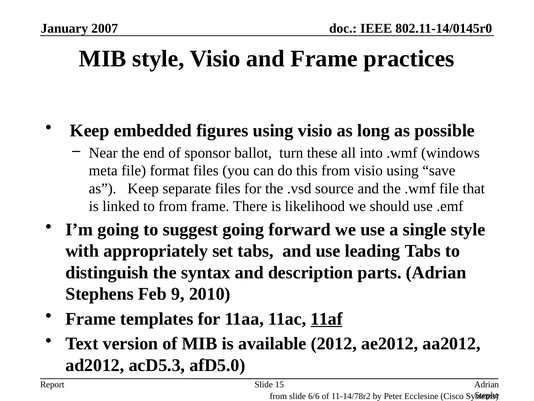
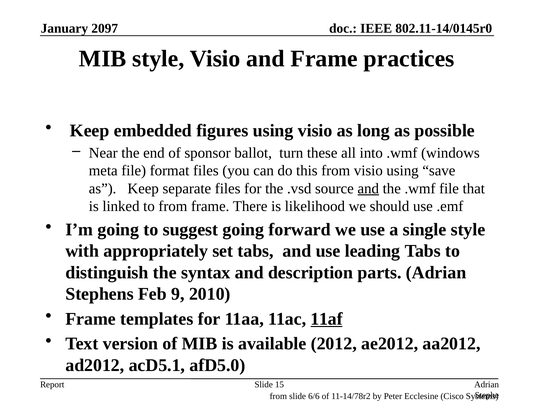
2007: 2007 -> 2097
and at (368, 188) underline: none -> present
acD5.3: acD5.3 -> acD5.1
